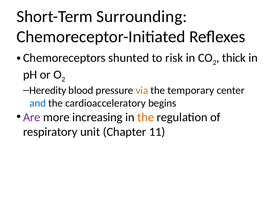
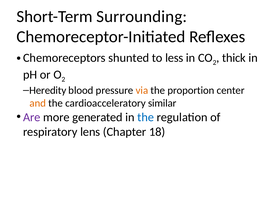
risk: risk -> less
temporary: temporary -> proportion
and colour: blue -> orange
begins: begins -> similar
increasing: increasing -> generated
the at (146, 117) colour: orange -> blue
unit: unit -> lens
11: 11 -> 18
